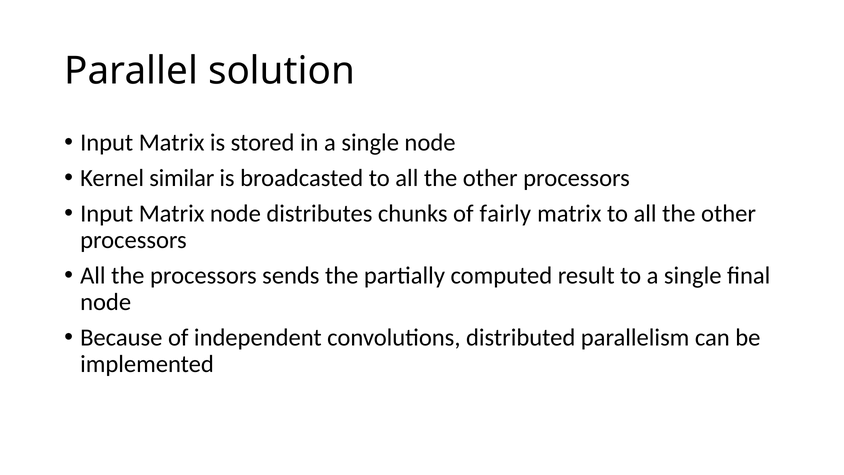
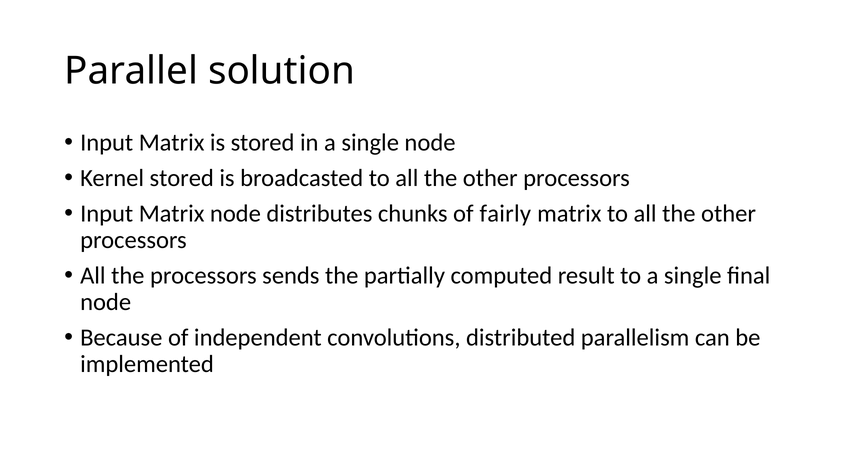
Kernel similar: similar -> stored
